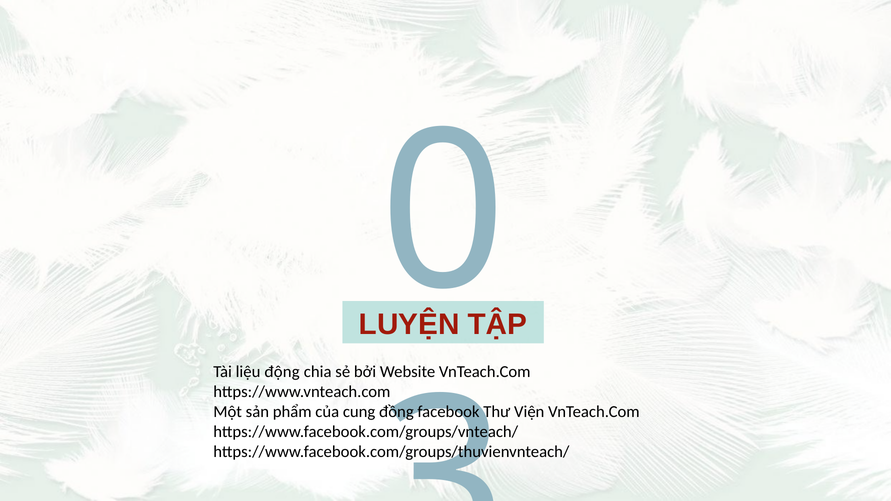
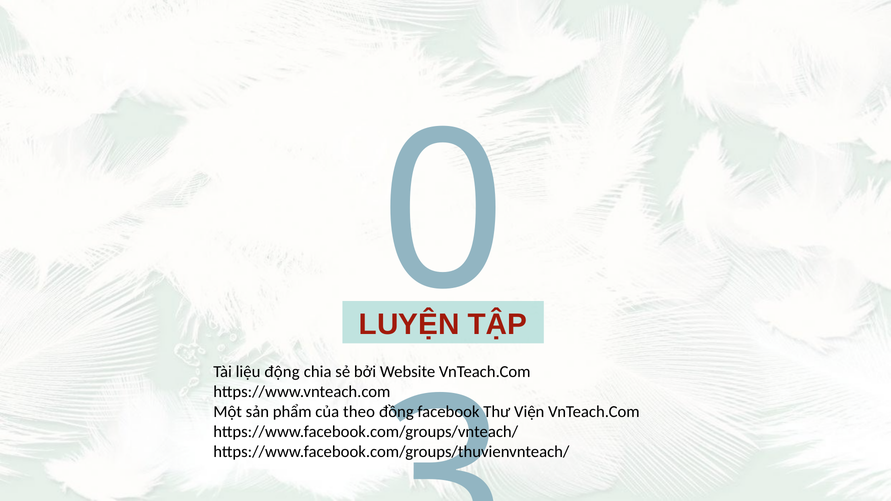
cung: cung -> theo
